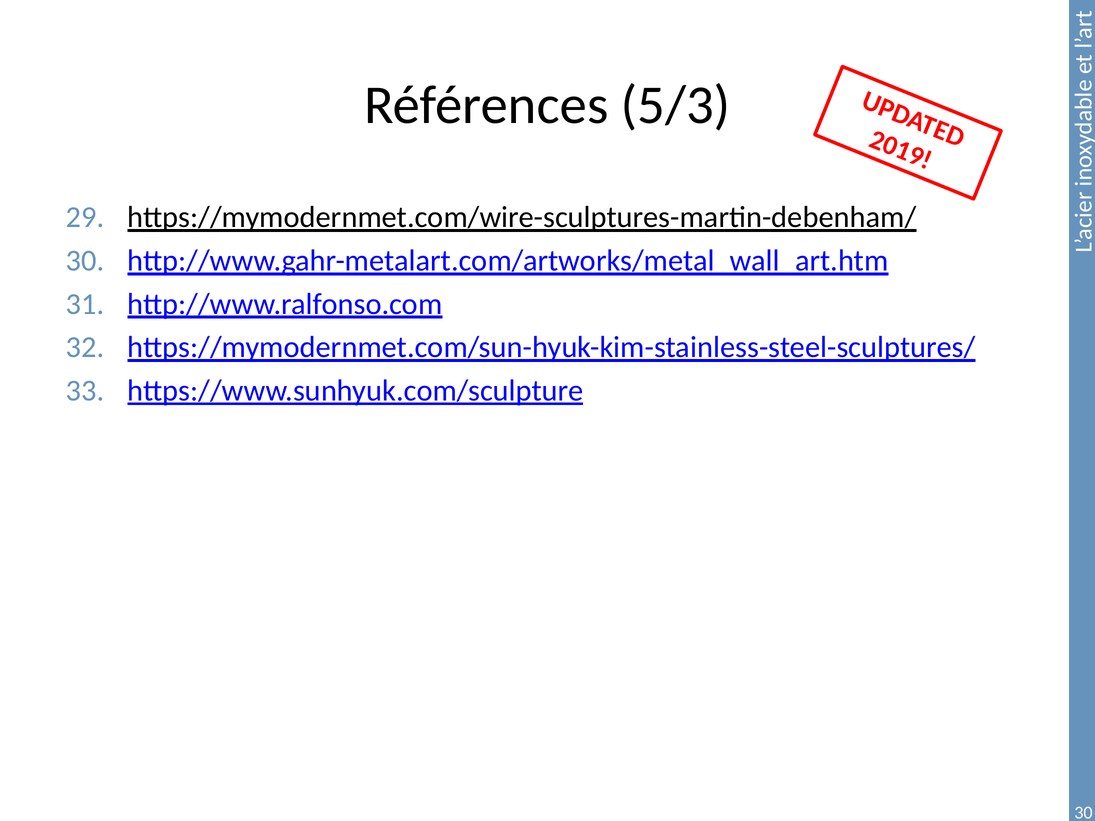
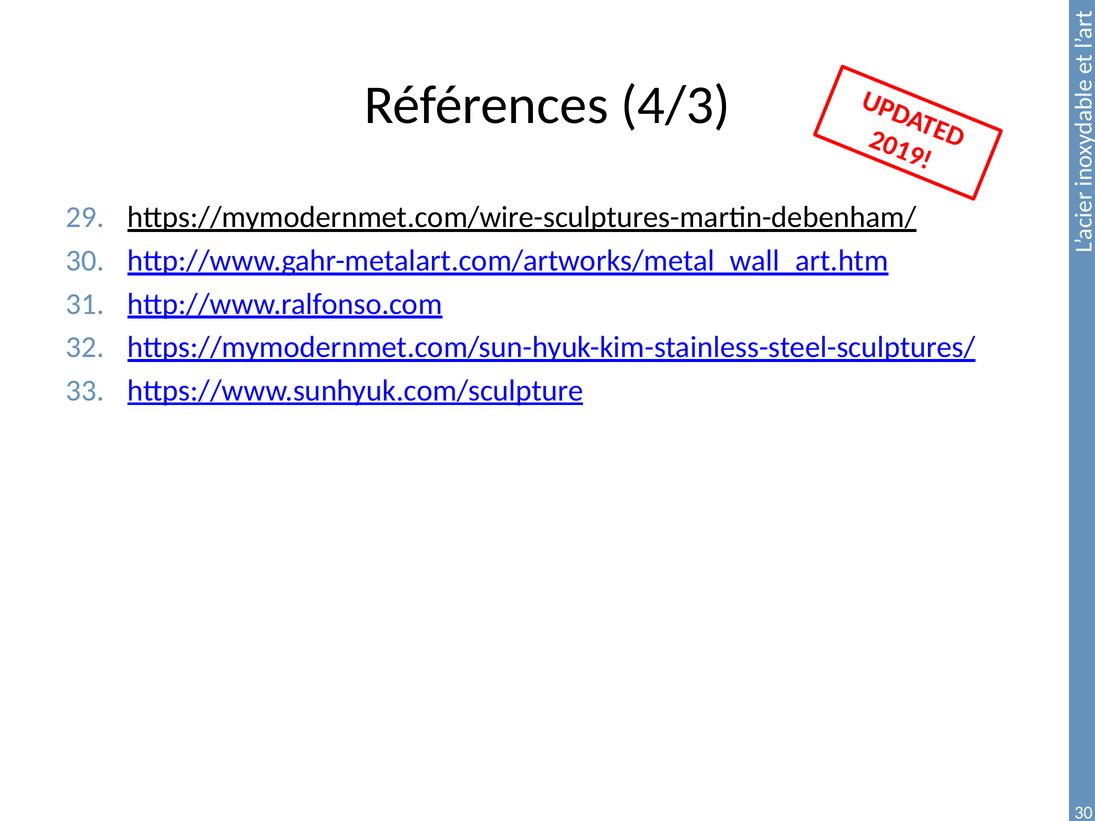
5/3: 5/3 -> 4/3
